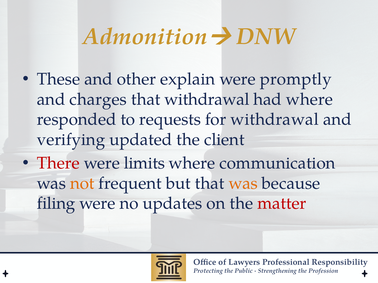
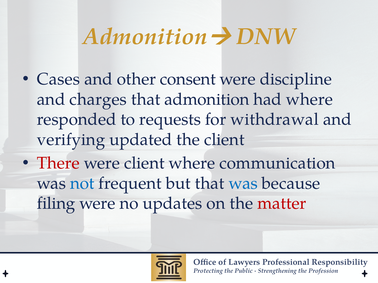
These: These -> Cases
explain: explain -> consent
promptly: promptly -> discipline
that withdrawal: withdrawal -> admonition
were limits: limits -> client
not colour: orange -> blue
was at (243, 184) colour: orange -> blue
